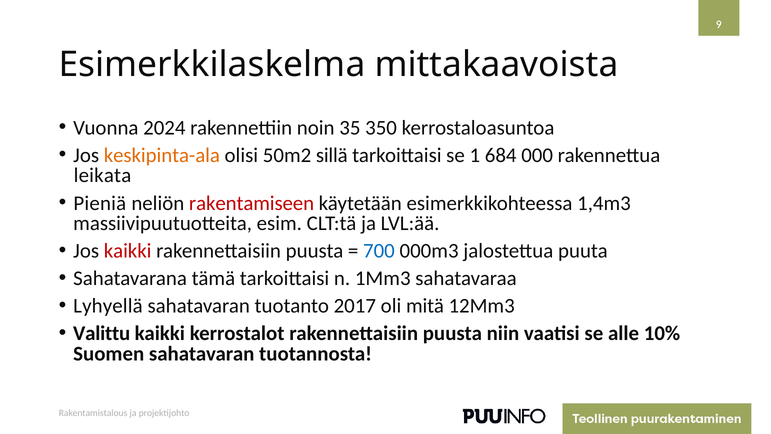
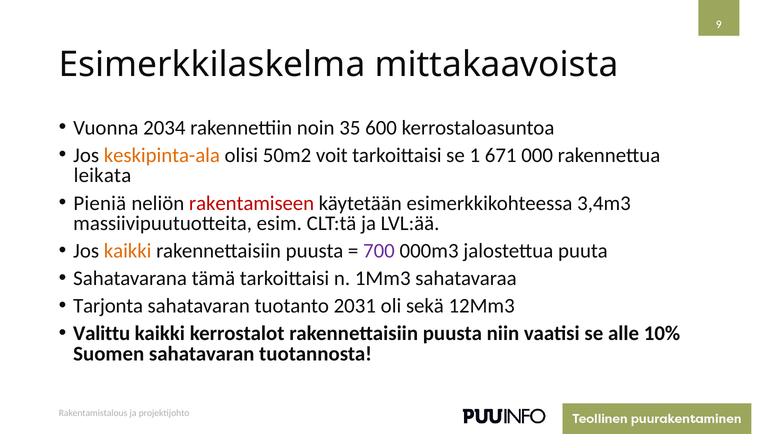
2024: 2024 -> 2034
350: 350 -> 600
sillä: sillä -> voit
684: 684 -> 671
1,4m3: 1,4m3 -> 3,4m3
kaikki at (128, 251) colour: red -> orange
700 colour: blue -> purple
Lyhyellä: Lyhyellä -> Tarjonta
2017: 2017 -> 2031
mitä: mitä -> sekä
